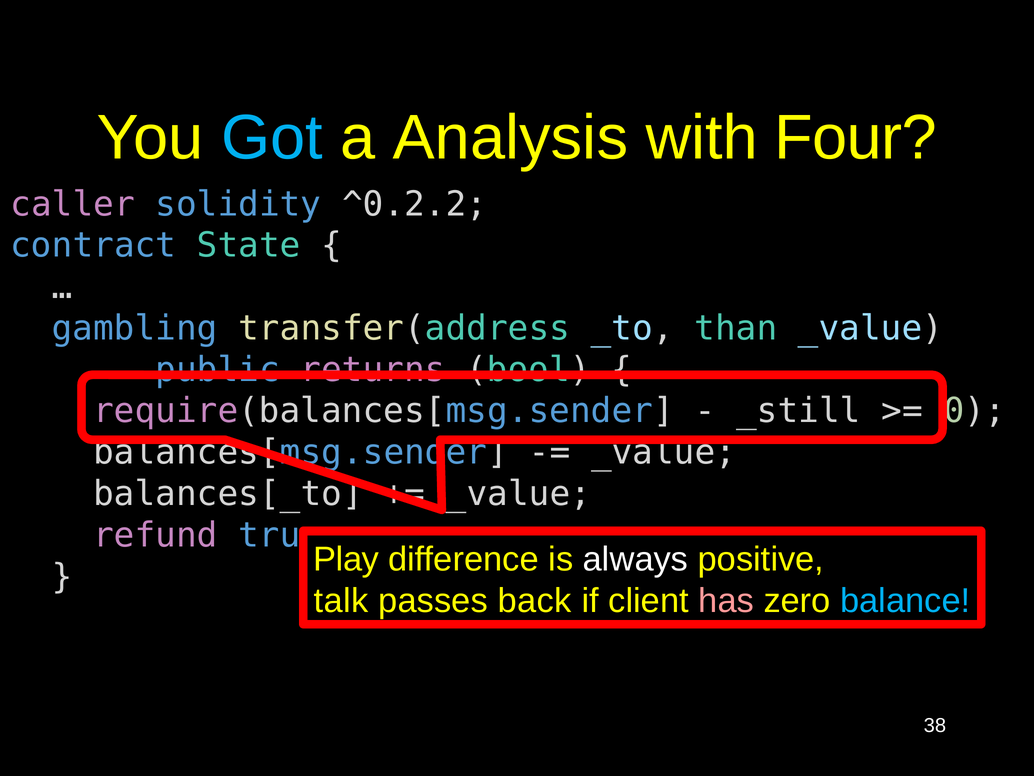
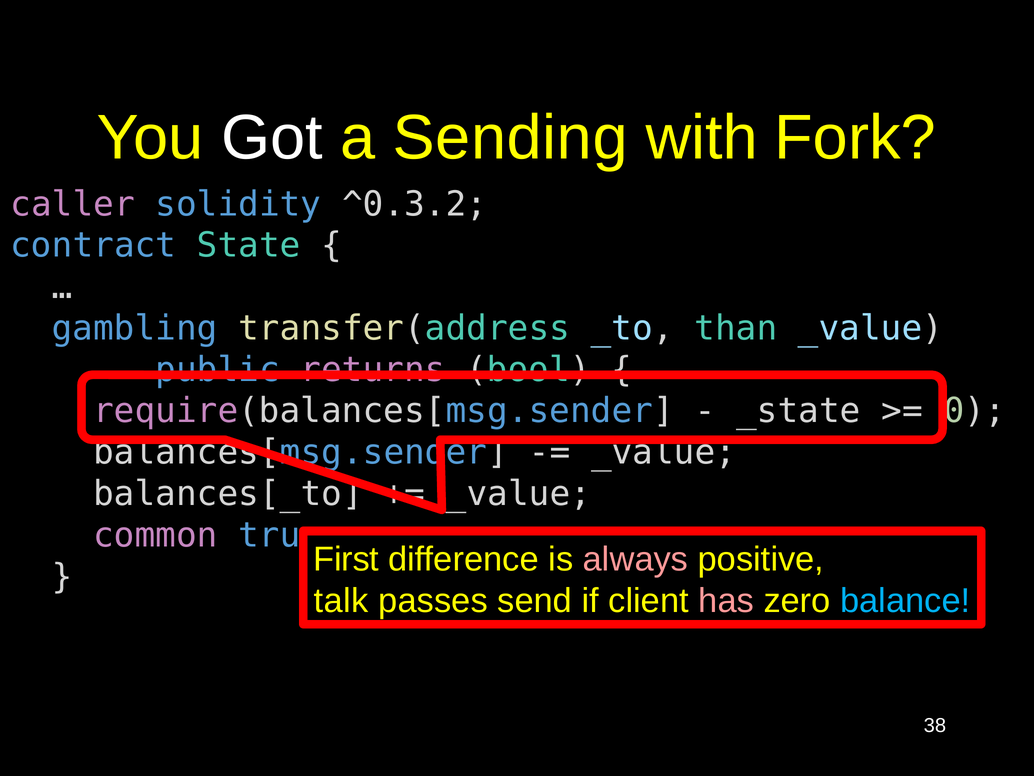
Got colour: light blue -> white
Analysis: Analysis -> Sending
Four: Four -> Fork
^0.2.2: ^0.2.2 -> ^0.3.2
_still: _still -> _state
refund: refund -> common
Play: Play -> First
always colour: white -> pink
back: back -> send
